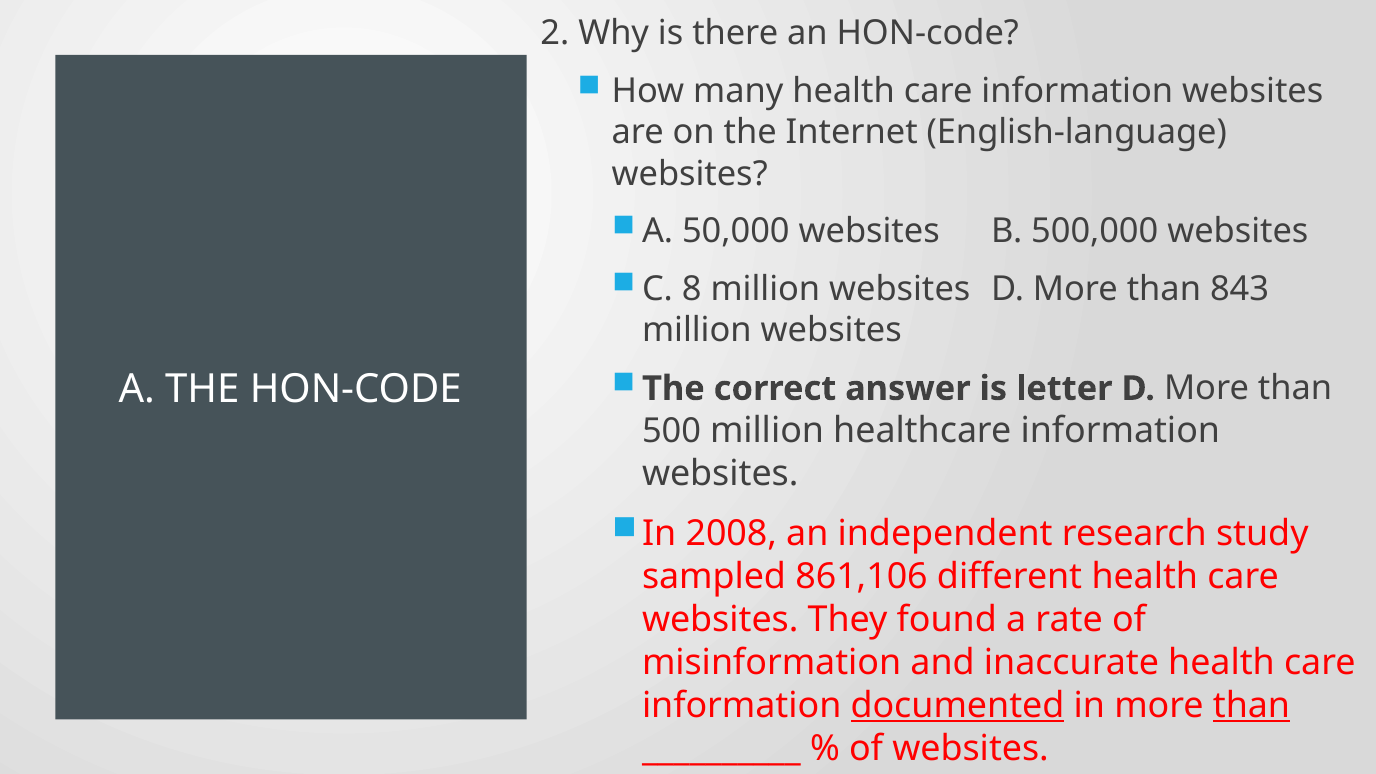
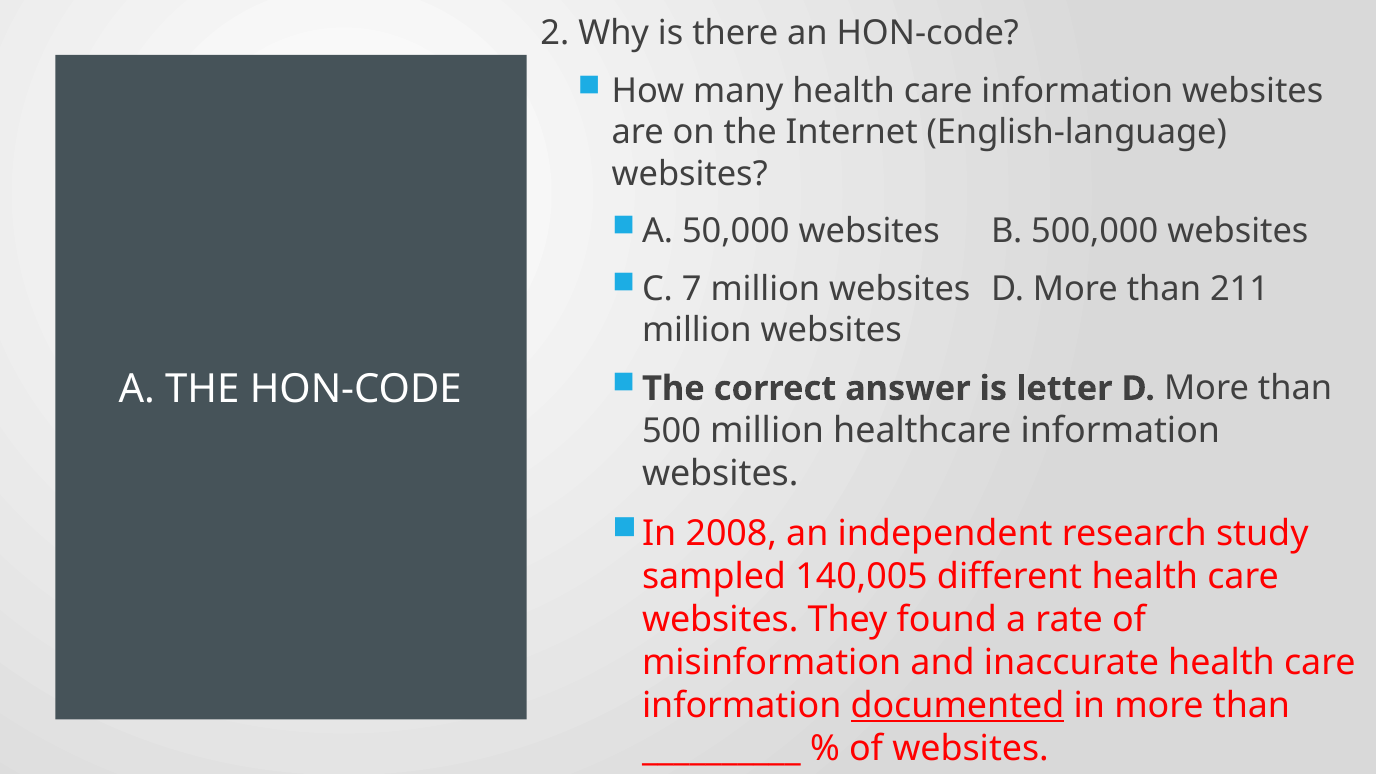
8: 8 -> 7
843: 843 -> 211
861,106: 861,106 -> 140,005
than at (1251, 706) underline: present -> none
